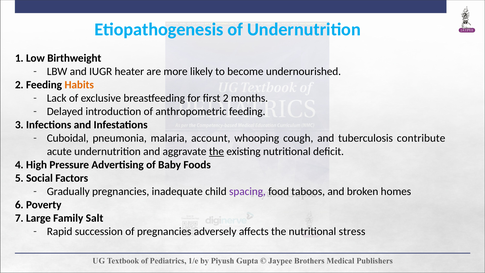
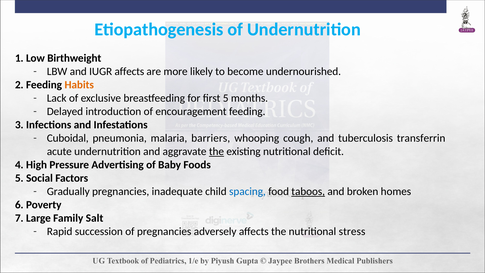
IUGR heater: heater -> affects
first 2: 2 -> 5
anthropometric: anthropometric -> encouragement
account: account -> barriers
contribute: contribute -> transferrin
spacing colour: purple -> blue
taboos underline: none -> present
